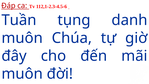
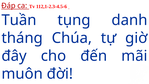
muôn at (22, 38): muôn -> tháng
